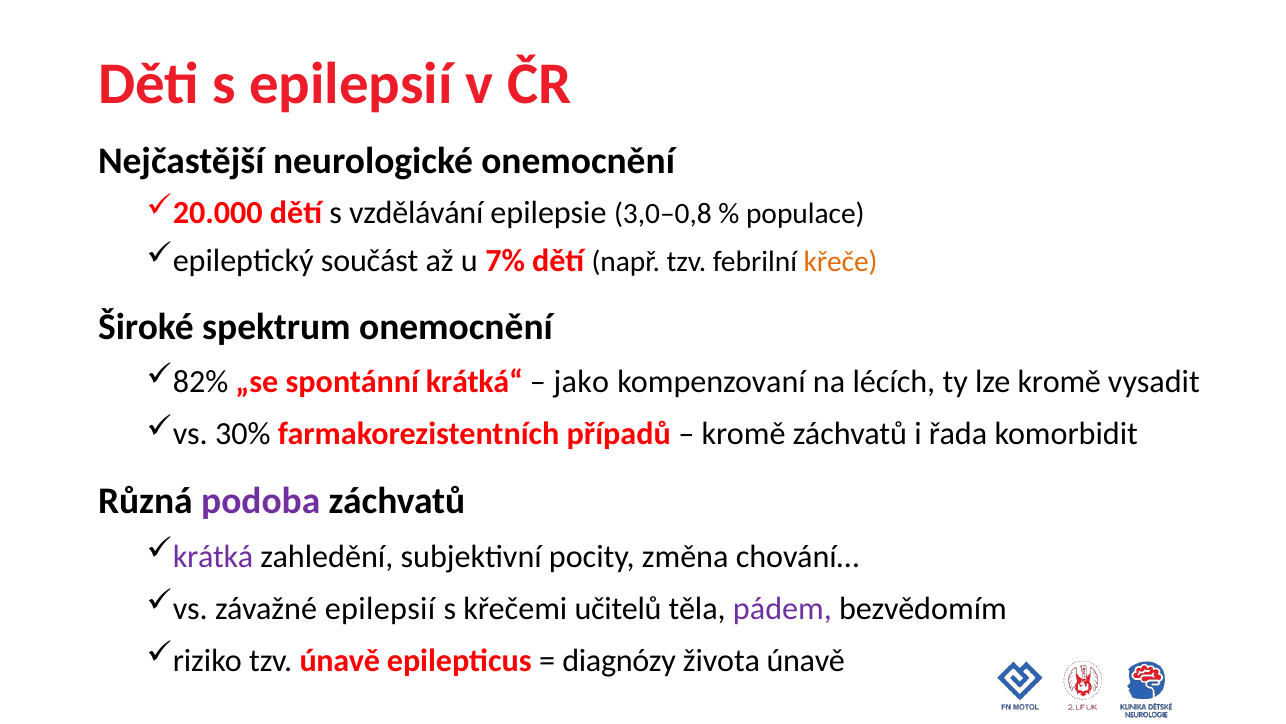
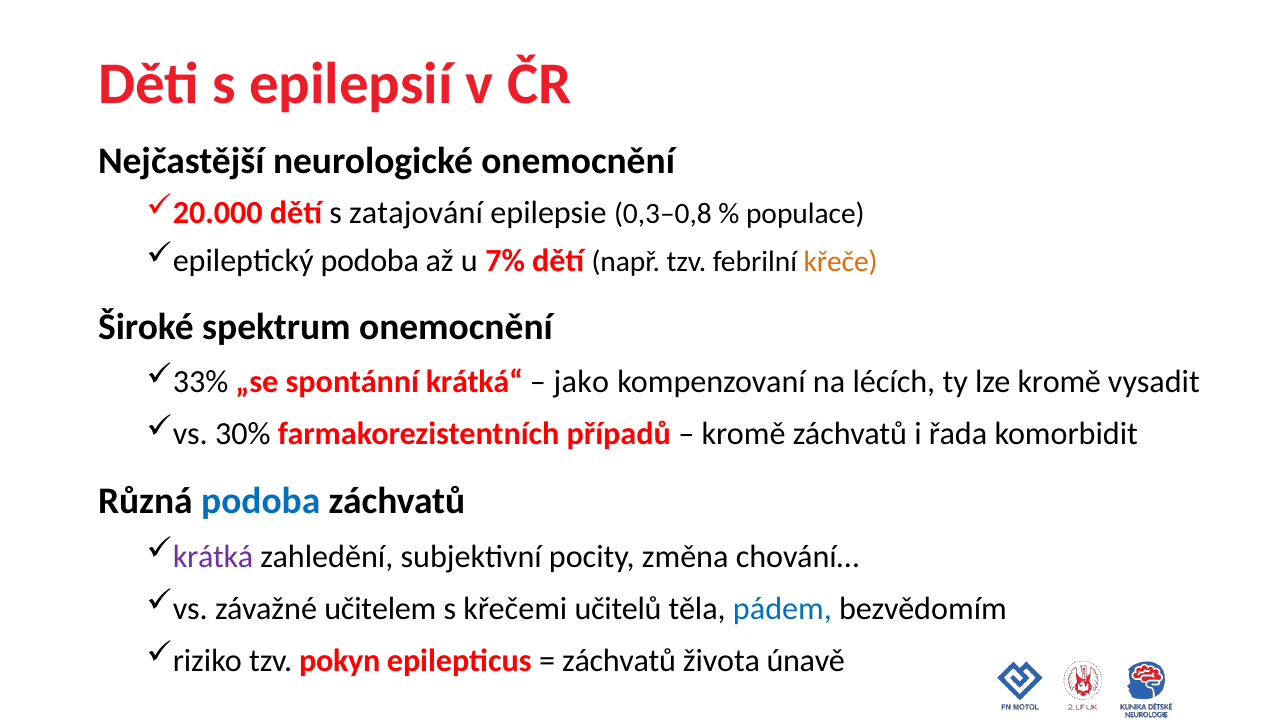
vzdělávání: vzdělávání -> zatajování
3,0–0,8: 3,0–0,8 -> 0,3–0,8
epileptický součást: součást -> podoba
82%: 82% -> 33%
podoba at (261, 501) colour: purple -> blue
závažné epilepsií: epilepsií -> učitelem
pádem colour: purple -> blue
tzv únavě: únavě -> pokyn
diagnózy at (619, 660): diagnózy -> záchvatů
